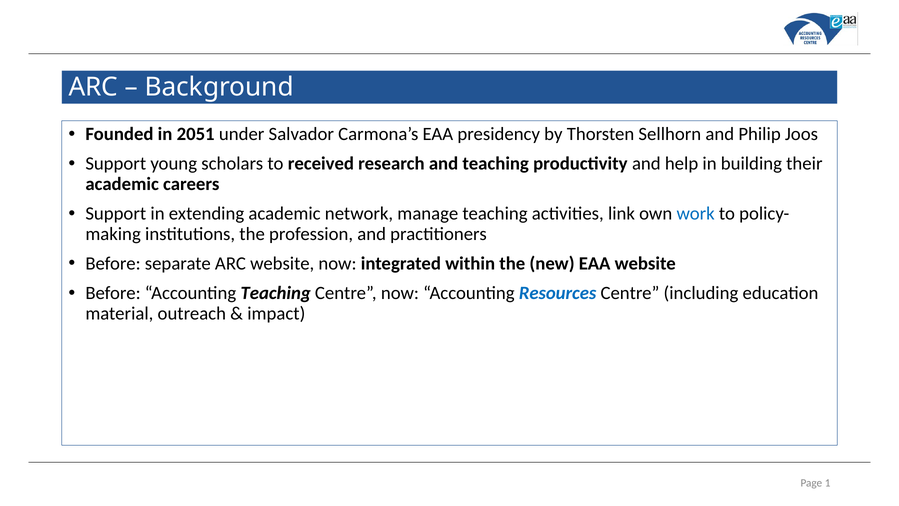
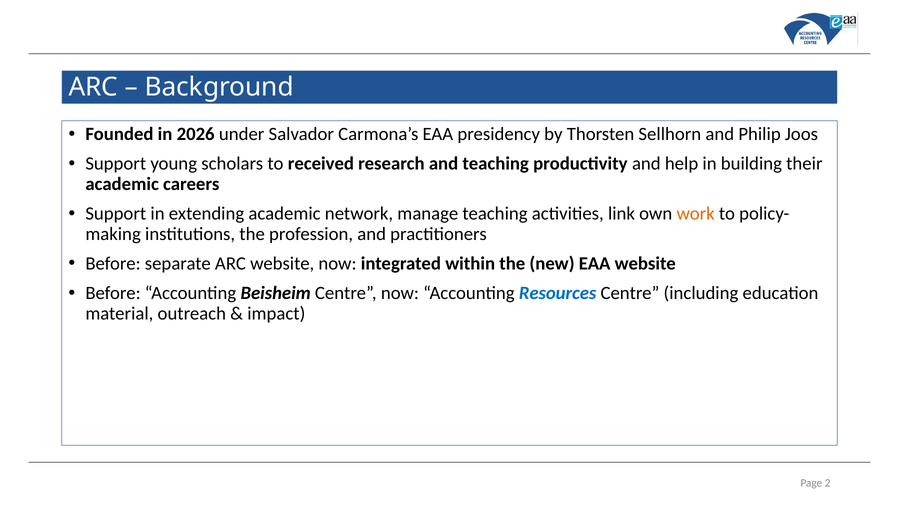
2051: 2051 -> 2026
work colour: blue -> orange
Accounting Teaching: Teaching -> Beisheim
1: 1 -> 2
